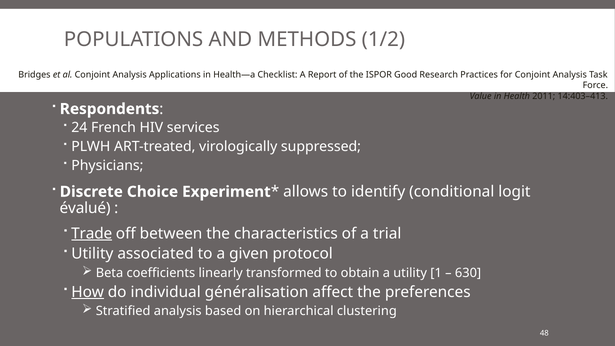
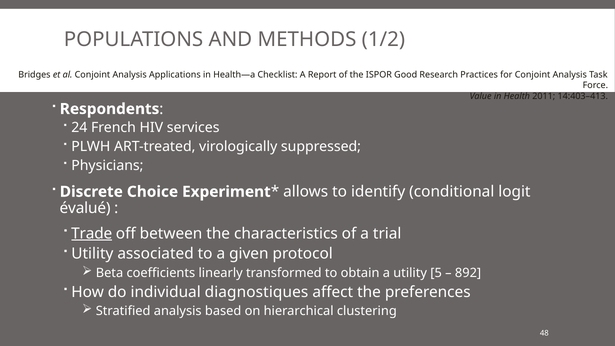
1: 1 -> 5
630: 630 -> 892
How underline: present -> none
généralisation: généralisation -> diagnostiques
